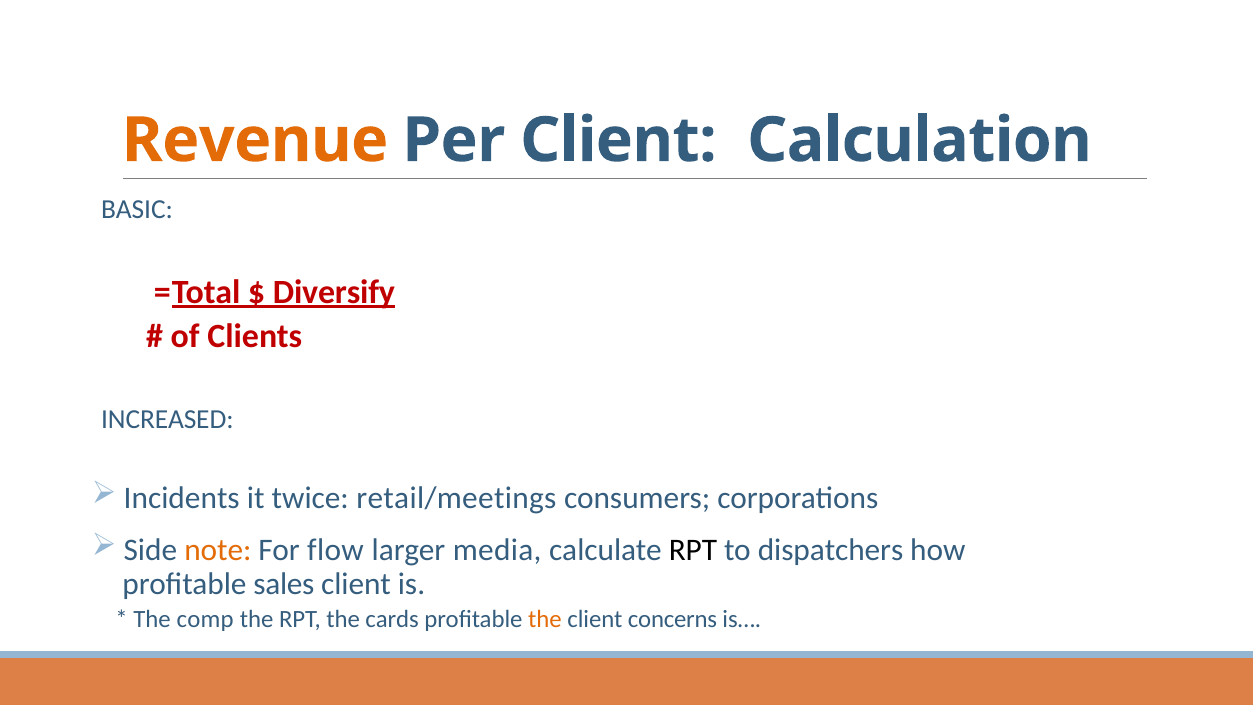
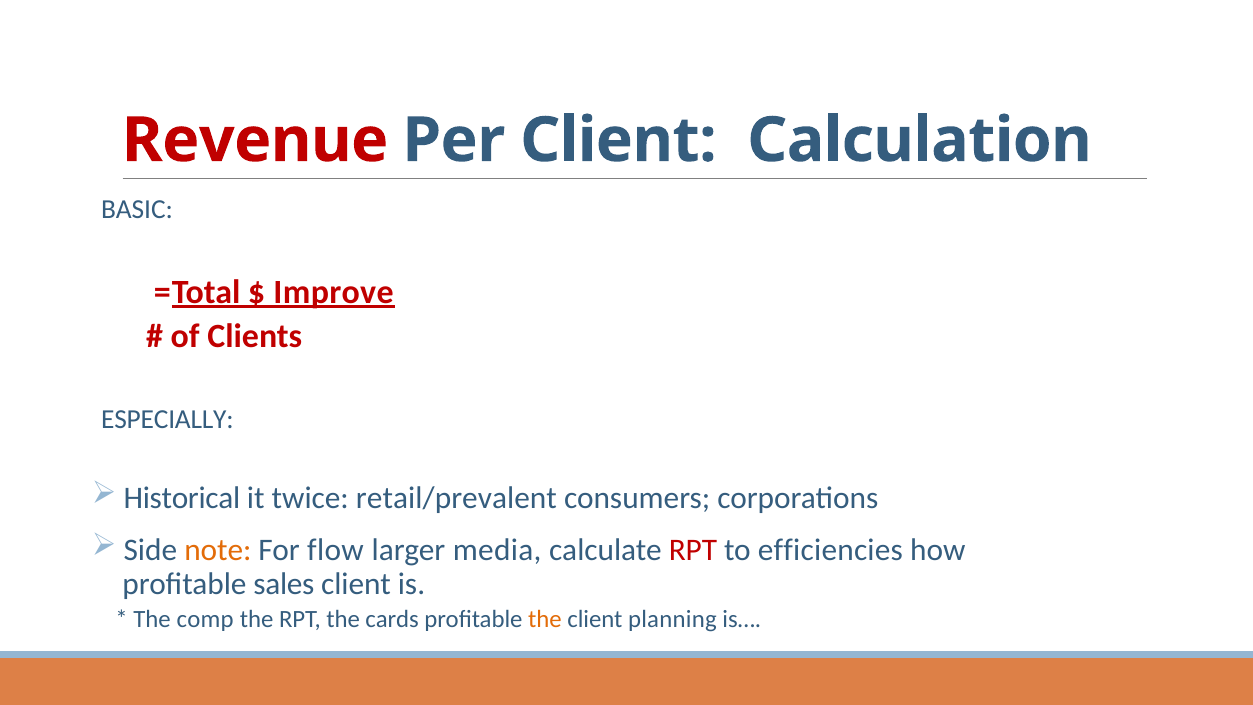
Revenue colour: orange -> red
Diversify: Diversify -> Improve
INCREASED: INCREASED -> ESPECIALLY
Incidents: Incidents -> Historical
retail/meetings: retail/meetings -> retail/prevalent
RPT at (693, 550) colour: black -> red
dispatchers: dispatchers -> efficiencies
concerns: concerns -> planning
